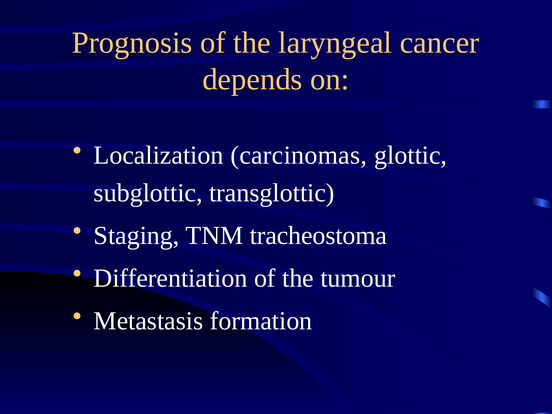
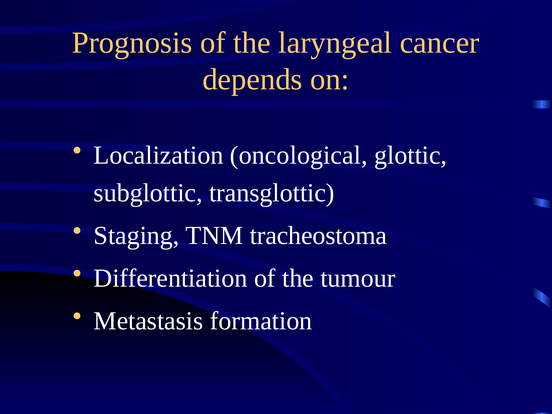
carcinomas: carcinomas -> oncological
